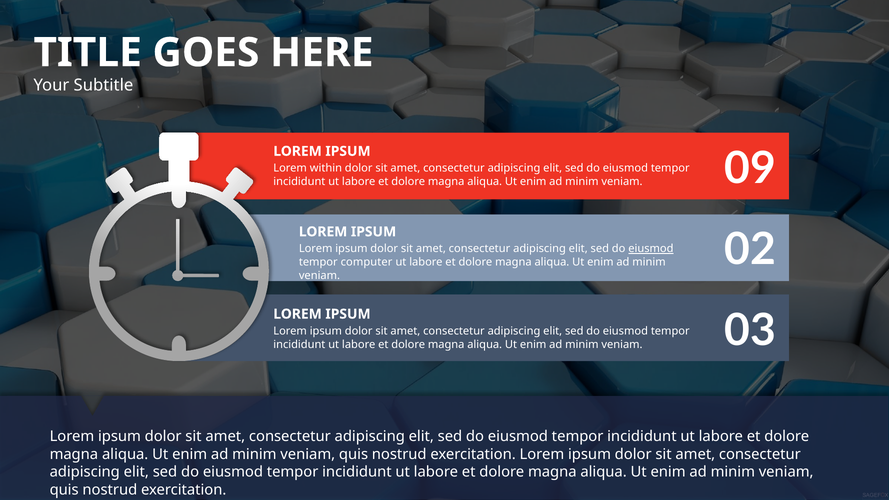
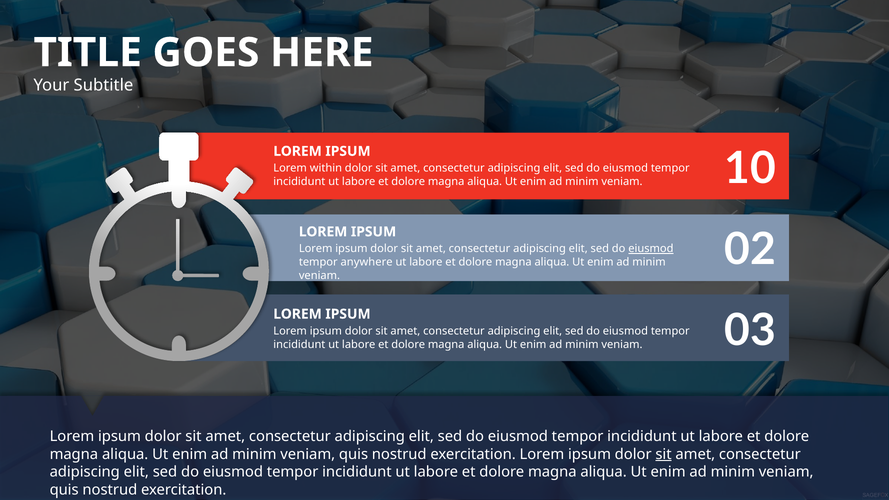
09: 09 -> 10
computer: computer -> anywhere
sit at (664, 454) underline: none -> present
